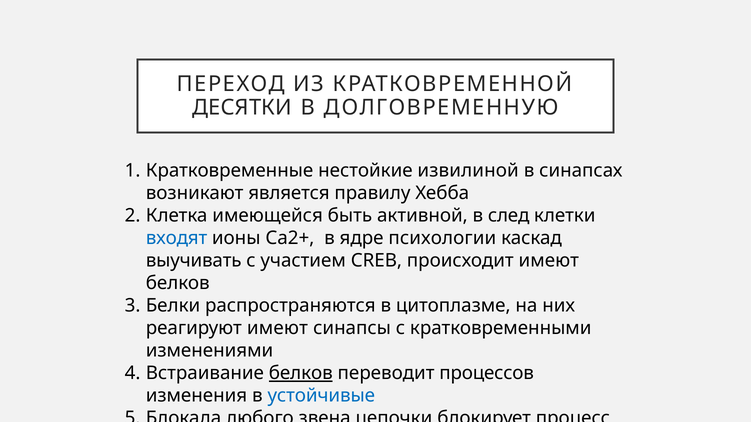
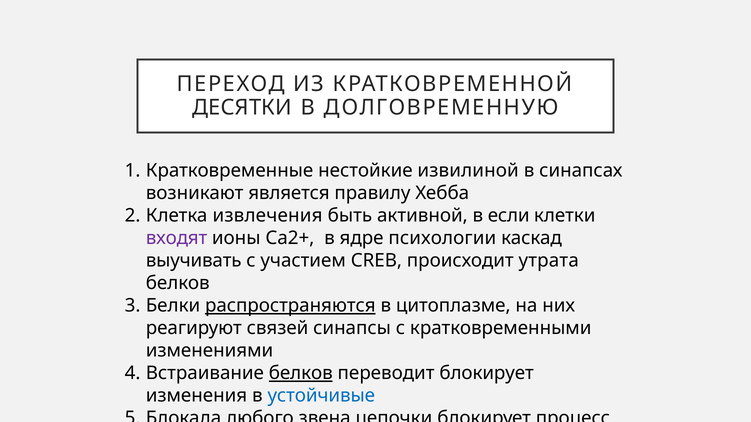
имеющейся: имеющейся -> извлечения
след: след -> если
входят colour: blue -> purple
происходит имеют: имеют -> утрата
распространяются underline: none -> present
реагируют имеют: имеют -> связей
переводит процессов: процессов -> блокирует
